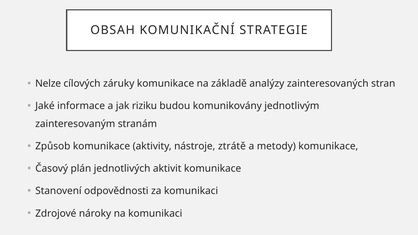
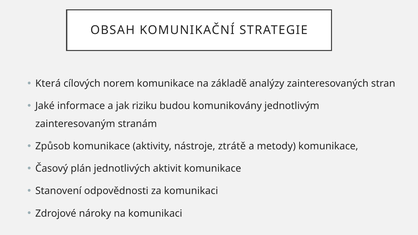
Nelze: Nelze -> Která
záruky: záruky -> norem
